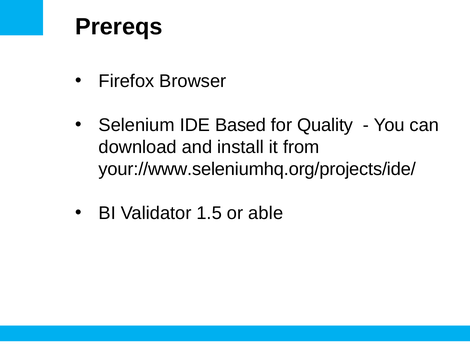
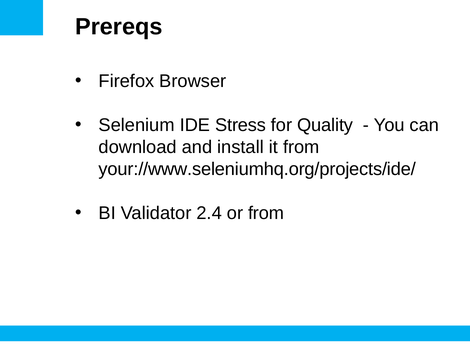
Based: Based -> Stress
1.5: 1.5 -> 2.4
or able: able -> from
